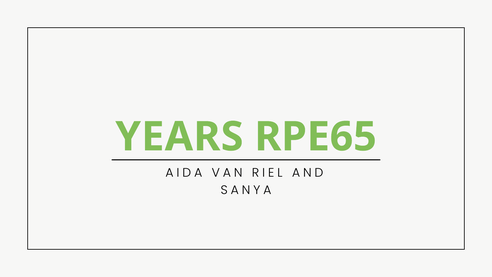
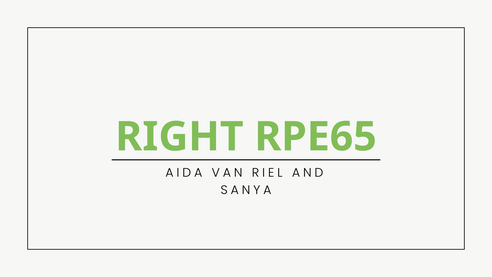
YEARS: YEARS -> RIGHT
